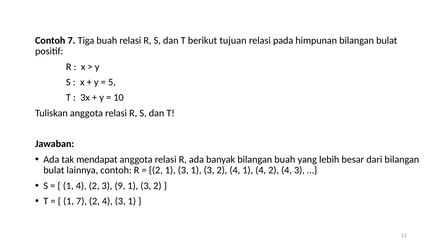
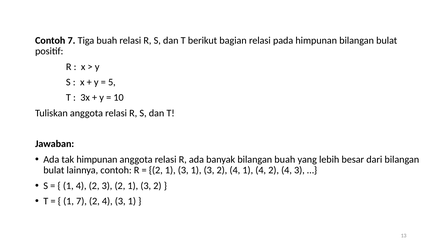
tujuan: tujuan -> bagian
tak mendapat: mendapat -> himpunan
2 3 9: 9 -> 2
